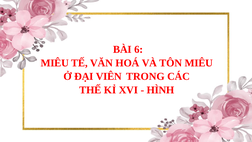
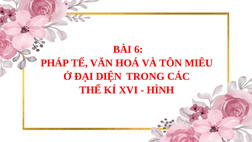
MIÊU at (55, 63): MIÊU -> PHÁP
VIÊN: VIÊN -> DIỆN
